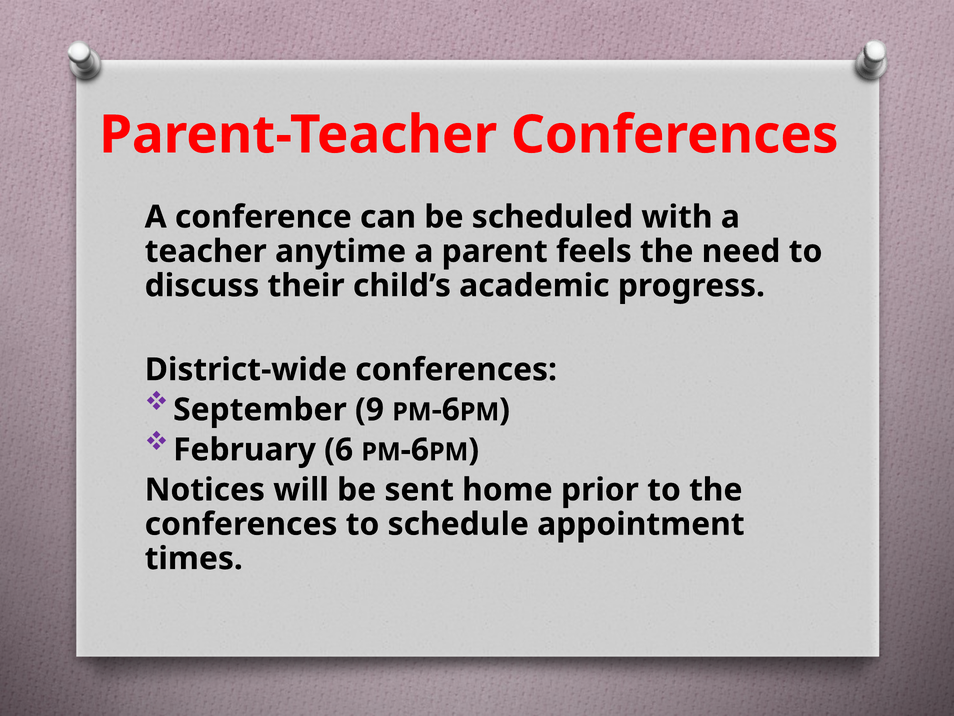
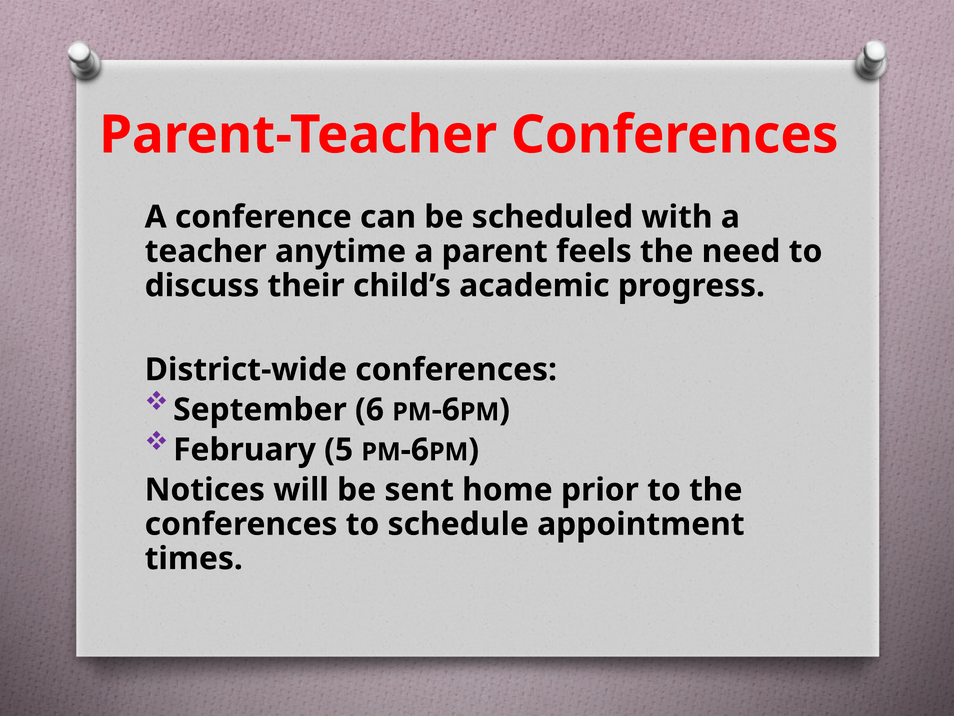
9: 9 -> 6
6: 6 -> 5
